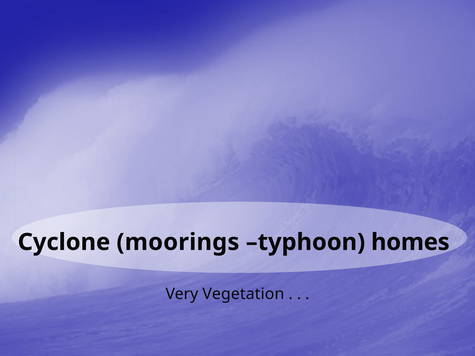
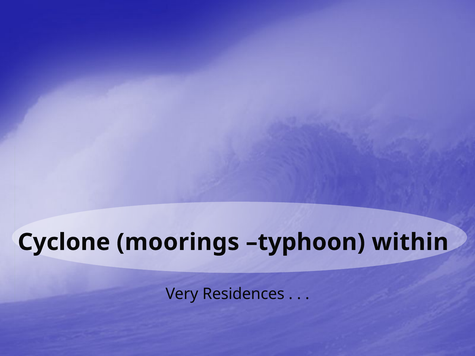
homes: homes -> within
Vegetation: Vegetation -> Residences
